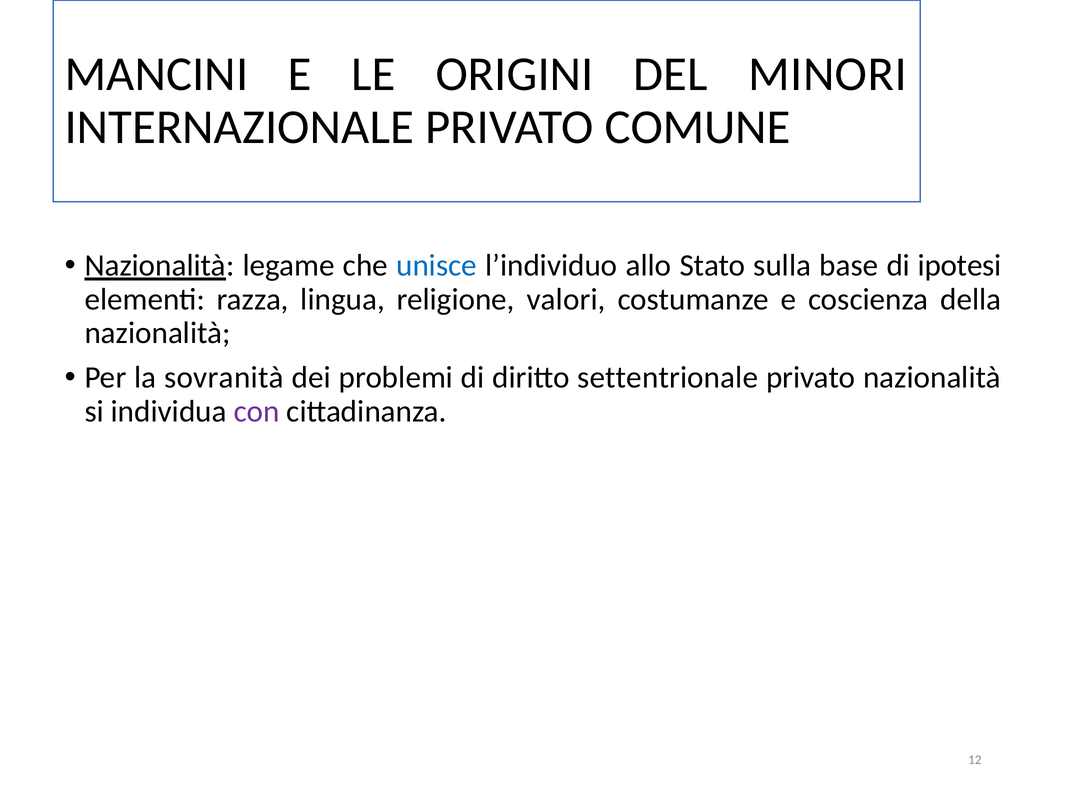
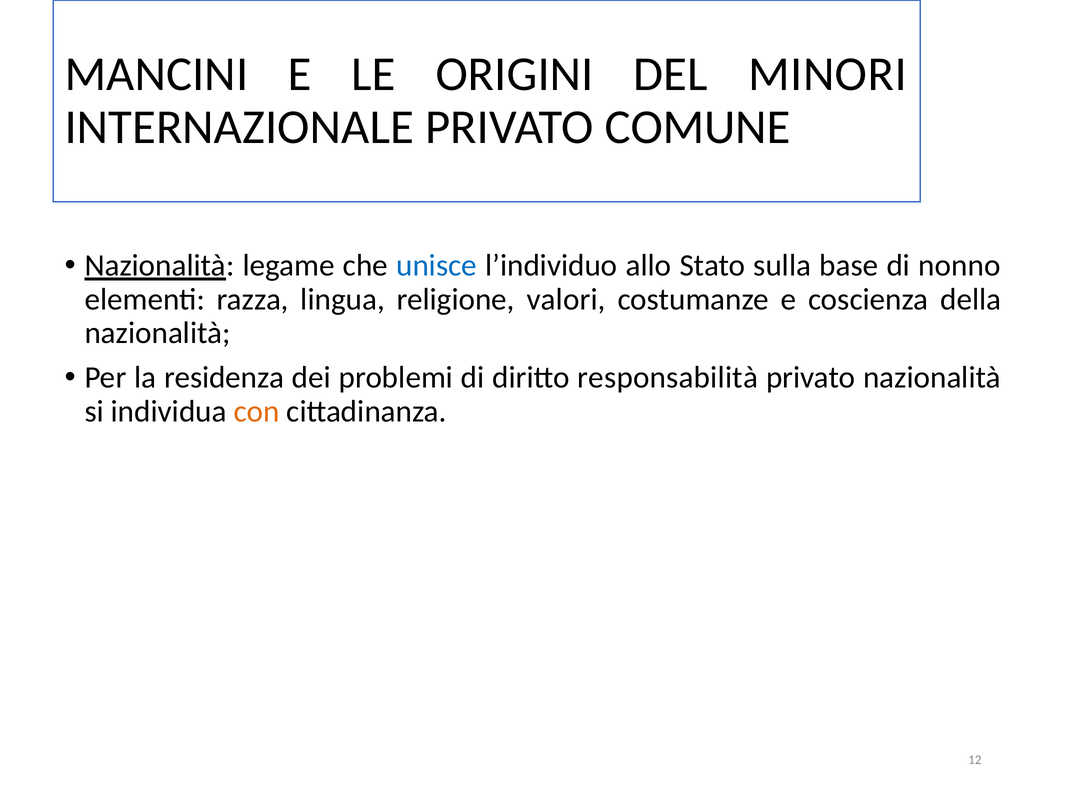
ipotesi: ipotesi -> nonno
sovranità: sovranità -> residenza
settentrionale: settentrionale -> responsabilità
con colour: purple -> orange
